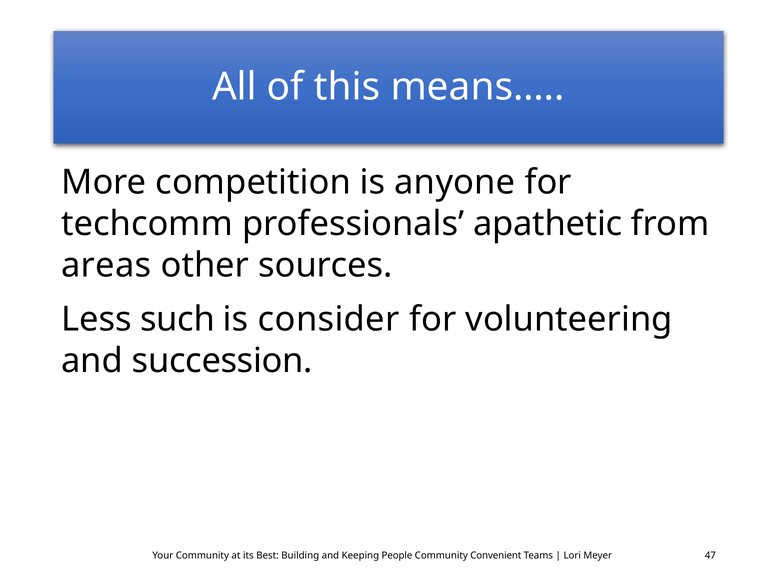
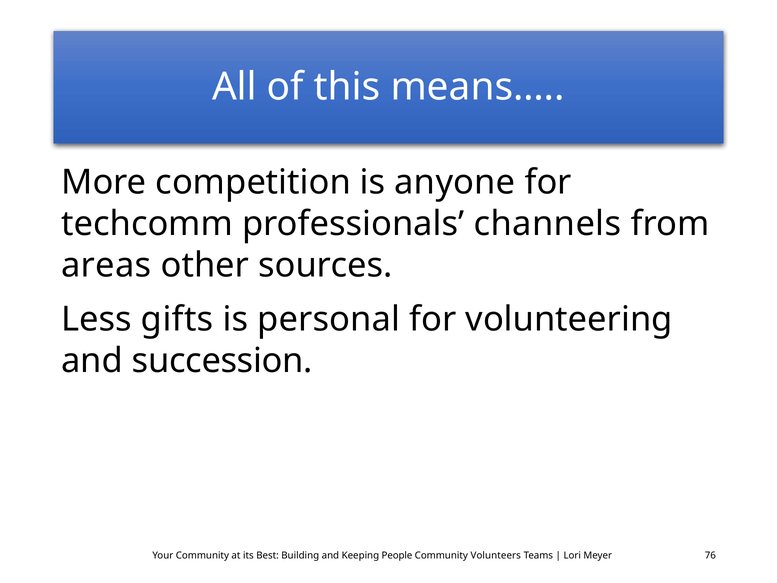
apathetic: apathetic -> channels
such: such -> gifts
consider: consider -> personal
Convenient: Convenient -> Volunteers
47: 47 -> 76
